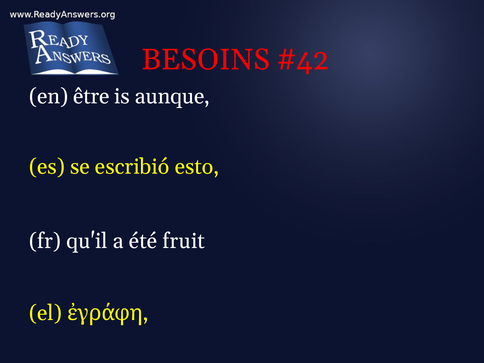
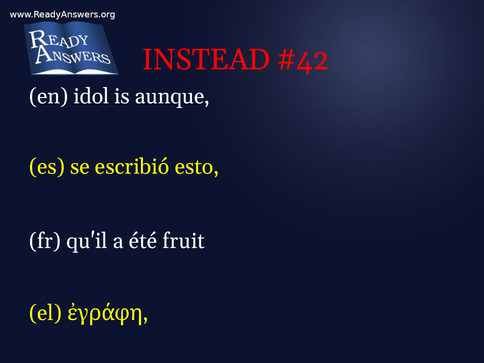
BESOINS: BESOINS -> INSTEAD
être: être -> idol
